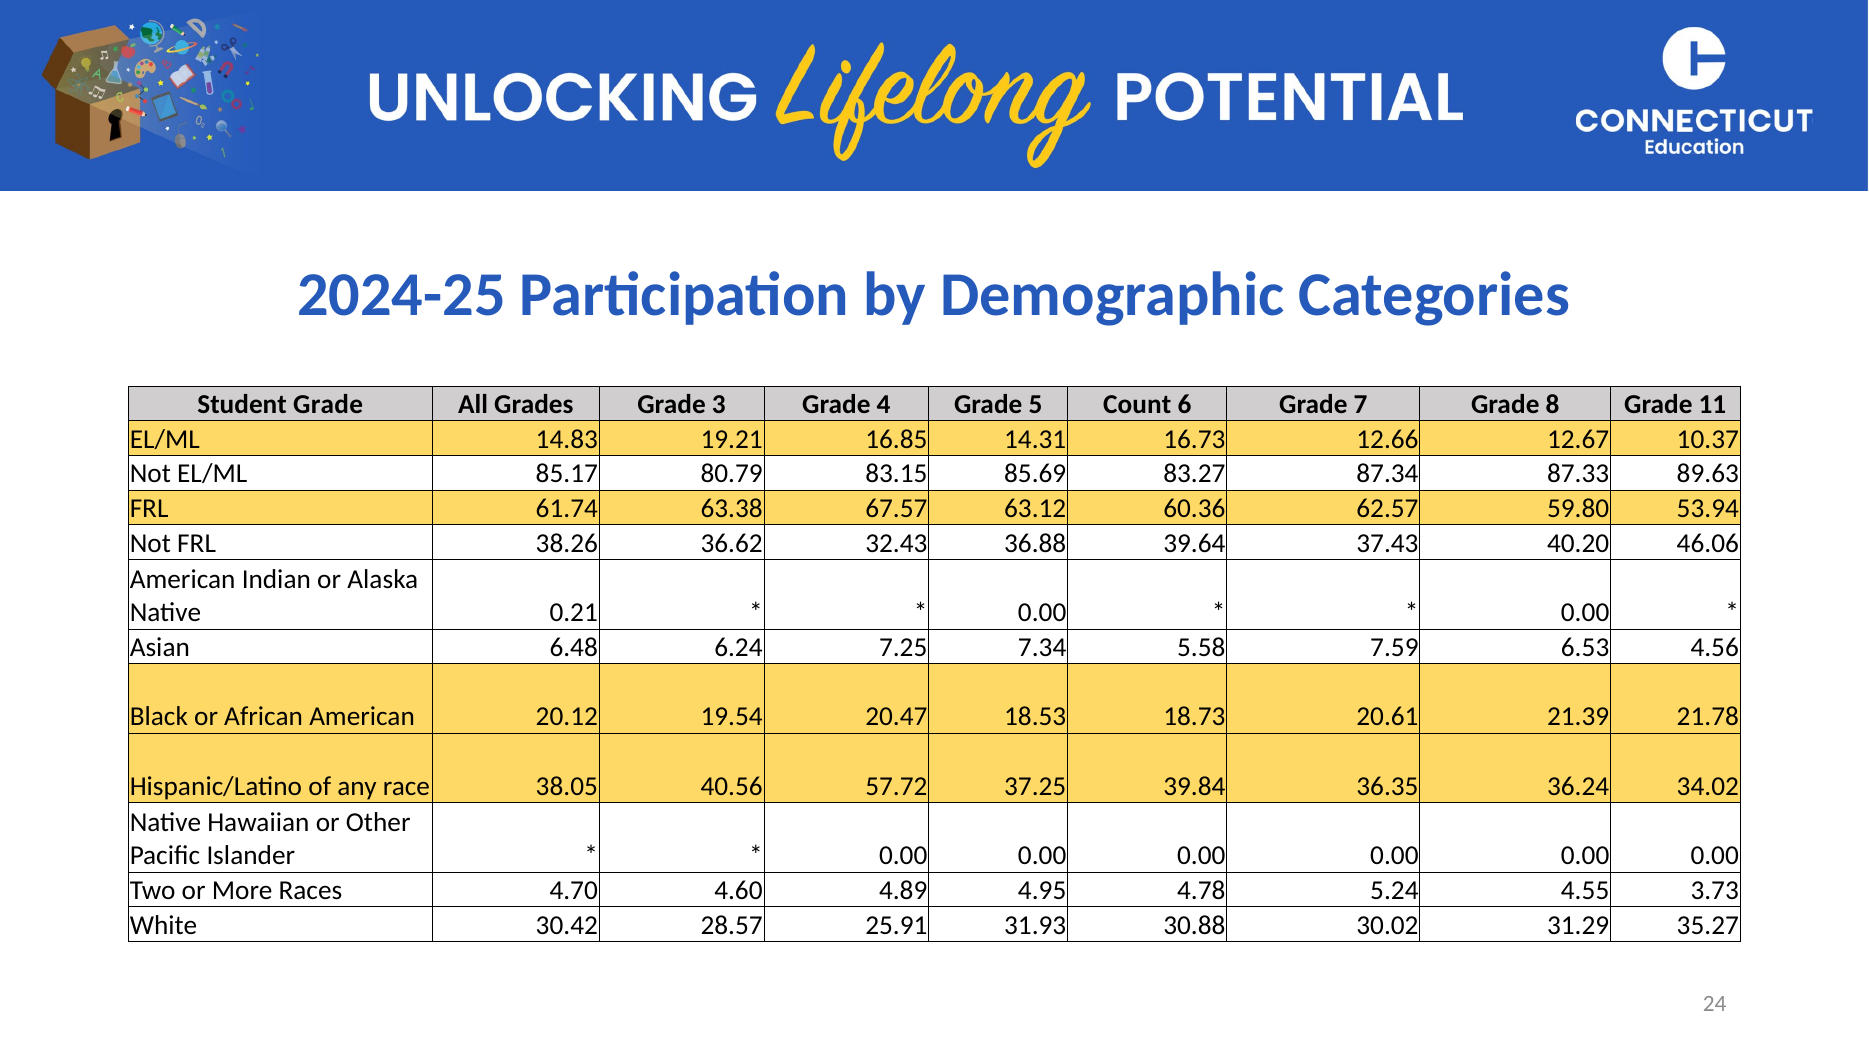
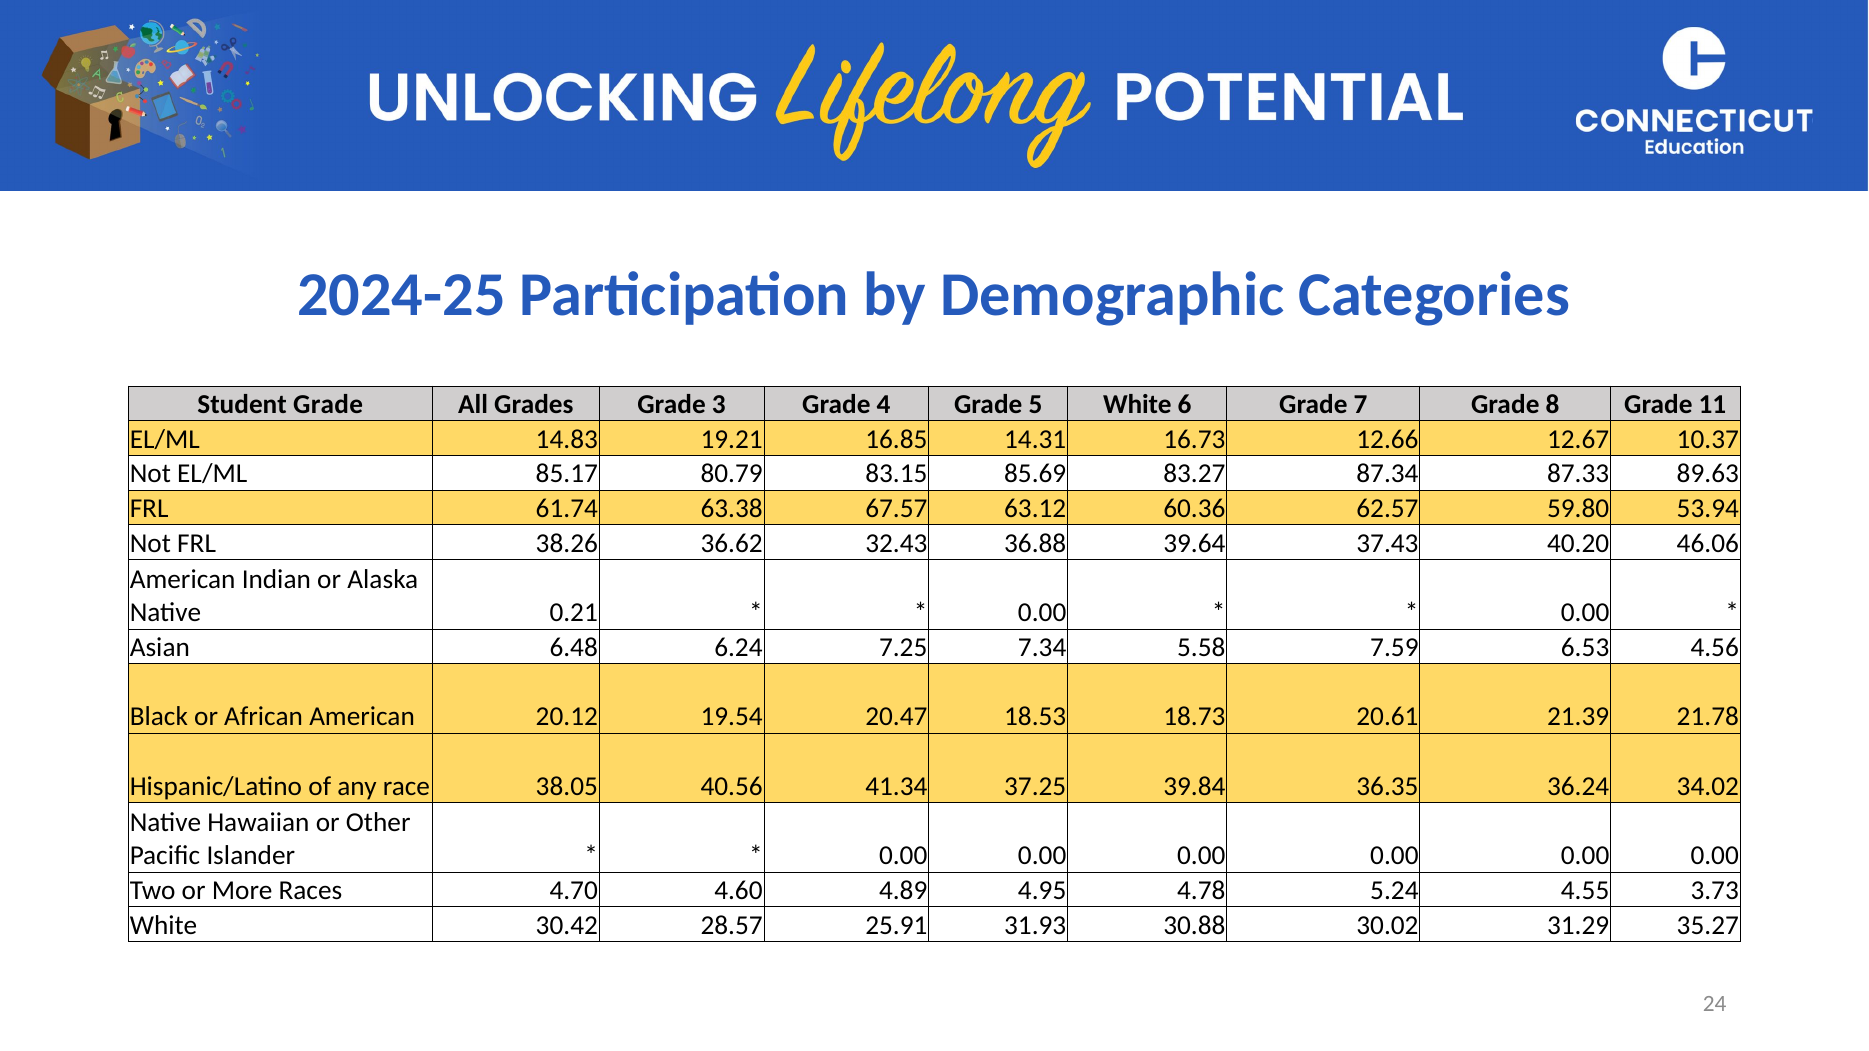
5 Count: Count -> White
57.72: 57.72 -> 41.34
